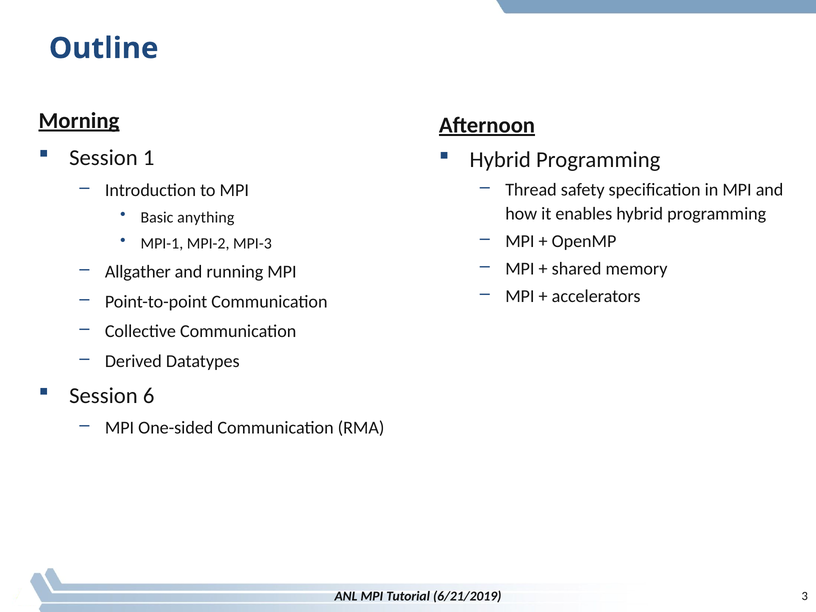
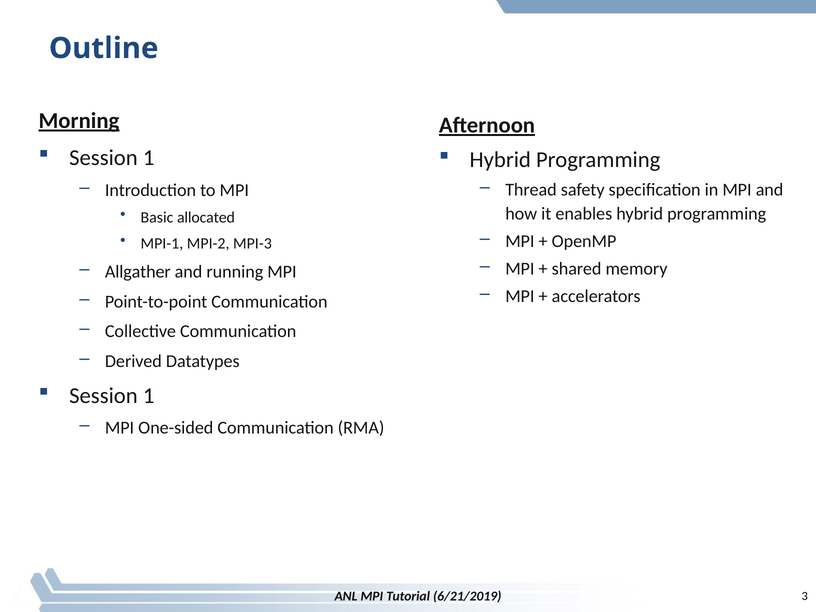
anything: anything -> allocated
6 at (149, 396): 6 -> 1
